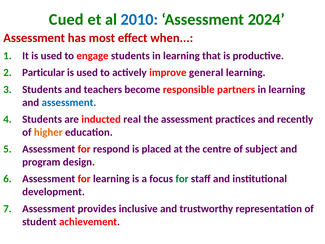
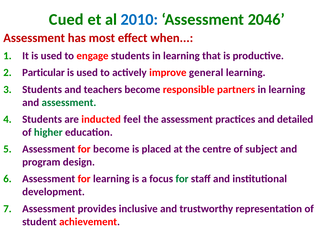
2024: 2024 -> 2046
assessment at (69, 102) colour: blue -> green
real: real -> feel
recently: recently -> detailed
higher colour: orange -> green
for respond: respond -> become
